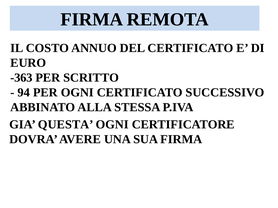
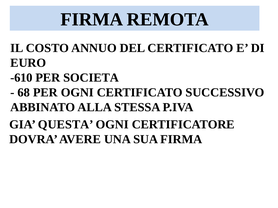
-363: -363 -> -610
SCRITTO: SCRITTO -> SOCIETA
94: 94 -> 68
